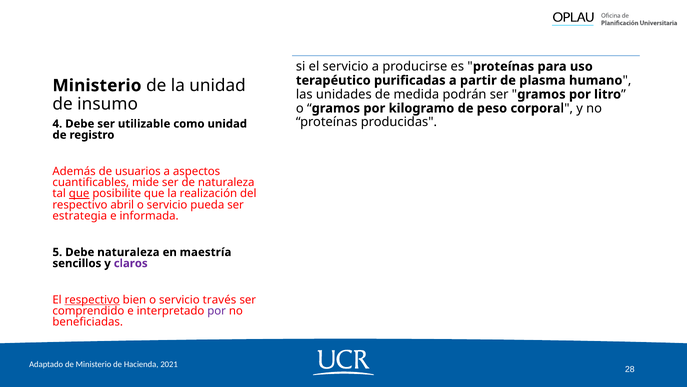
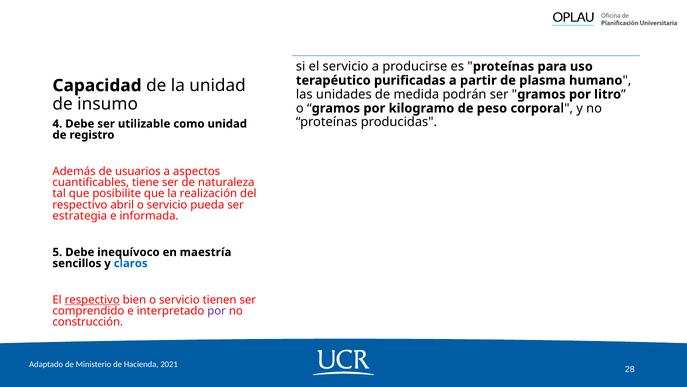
Ministerio at (97, 85): Ministerio -> Capacidad
mide: mide -> tiene
que at (79, 193) underline: present -> none
Debe naturaleza: naturaleza -> inequívoco
claros colour: purple -> blue
través: través -> tienen
beneficiadas: beneficiadas -> construcción
